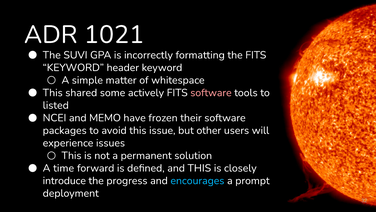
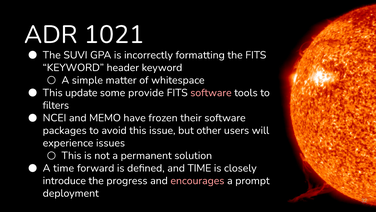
shared: shared -> update
actively: actively -> provide
listed: listed -> filters
and THIS: THIS -> TIME
encourages colour: light blue -> pink
